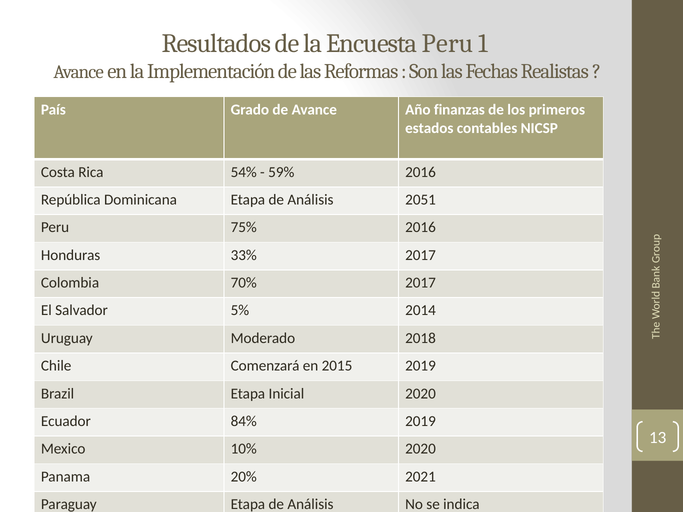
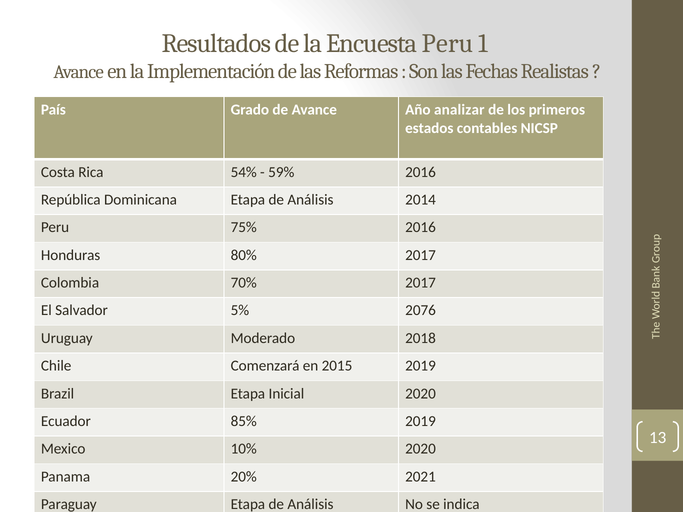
finanzas: finanzas -> analizar
2051: 2051 -> 2014
33%: 33% -> 80%
2014: 2014 -> 2076
84%: 84% -> 85%
